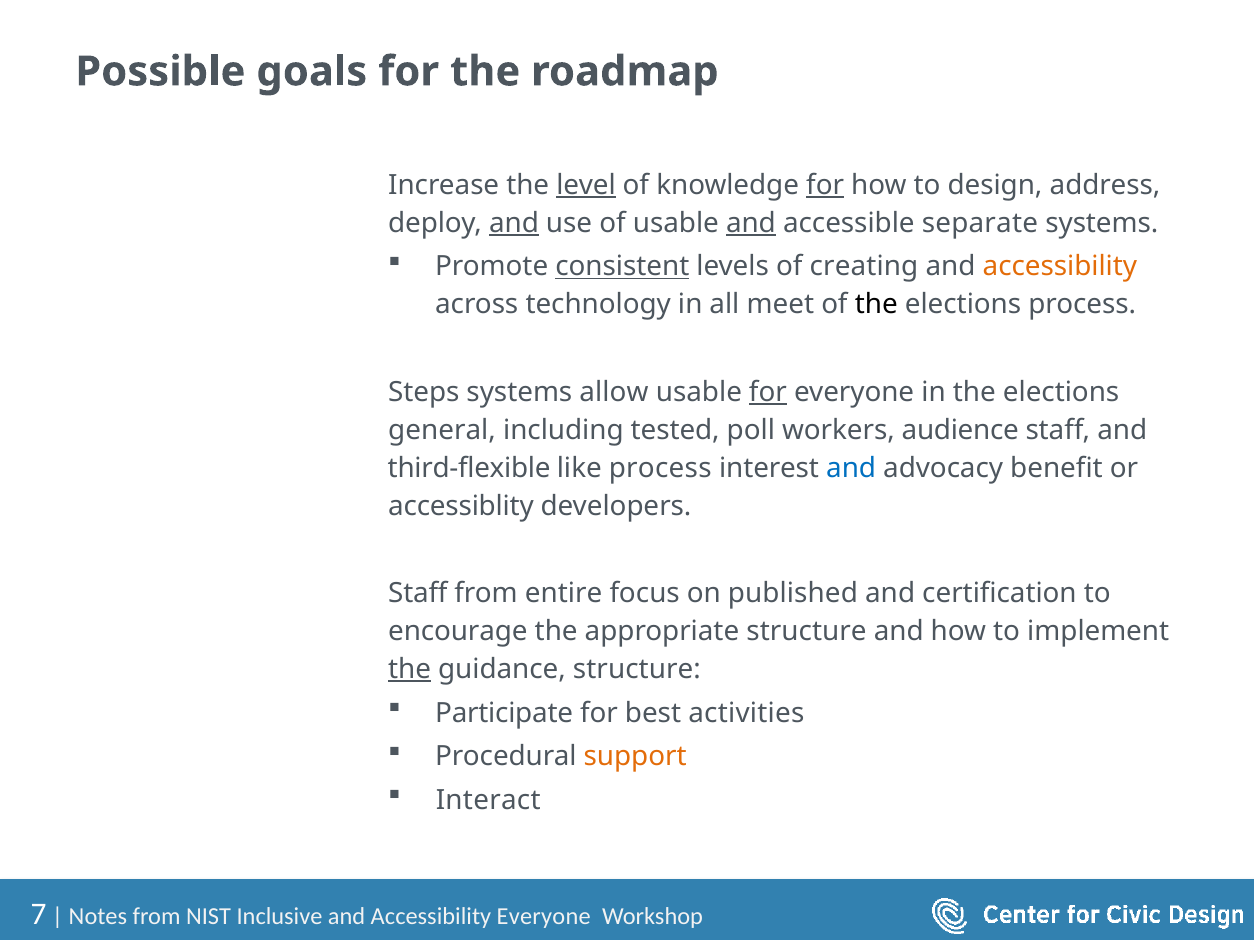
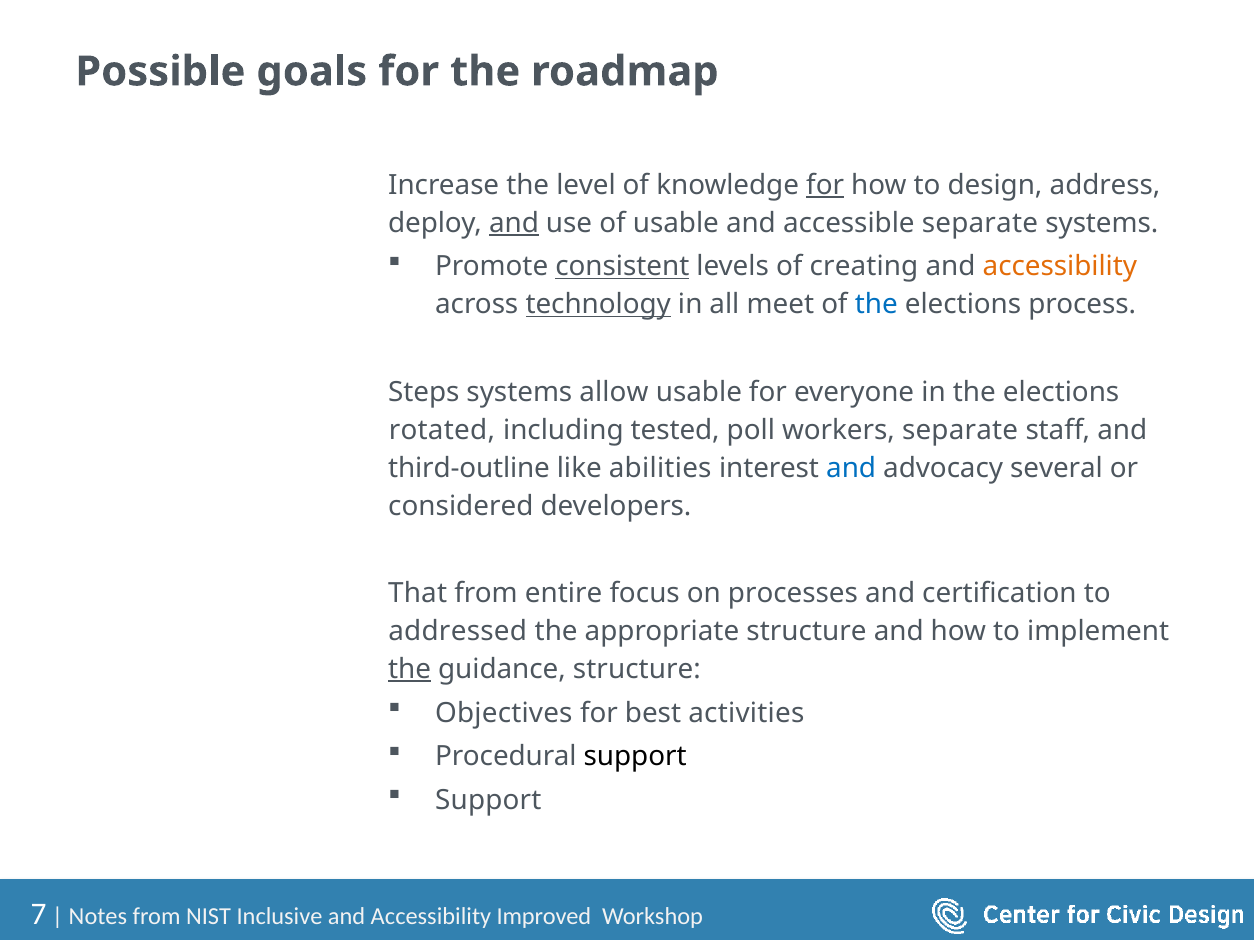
level underline: present -> none
and at (751, 223) underline: present -> none
technology underline: none -> present
the at (876, 305) colour: black -> blue
for at (768, 392) underline: present -> none
general: general -> rotated
workers audience: audience -> separate
third-flexible: third-flexible -> third-outline
like process: process -> abilities
benefit: benefit -> several
accessiblity: accessiblity -> considered
Staff at (418, 594): Staff -> That
published: published -> processes
encourage: encourage -> addressed
Participate: Participate -> Objectives
support at (635, 757) colour: orange -> black
Interact at (488, 801): Interact -> Support
Accessibility Everyone: Everyone -> Improved
